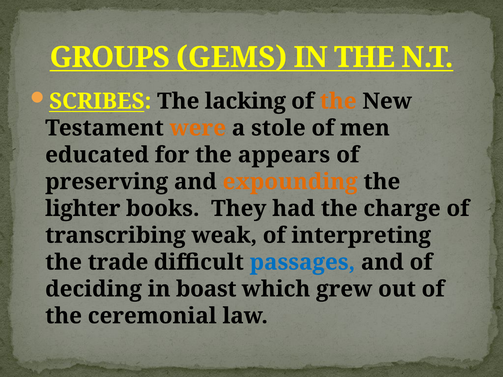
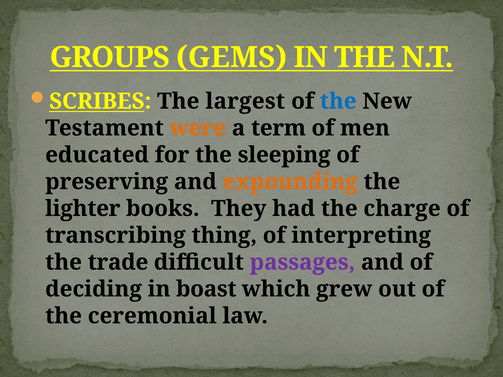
lacking: lacking -> largest
the at (338, 101) colour: orange -> blue
stole: stole -> term
appears: appears -> sleeping
weak: weak -> thing
passages colour: blue -> purple
